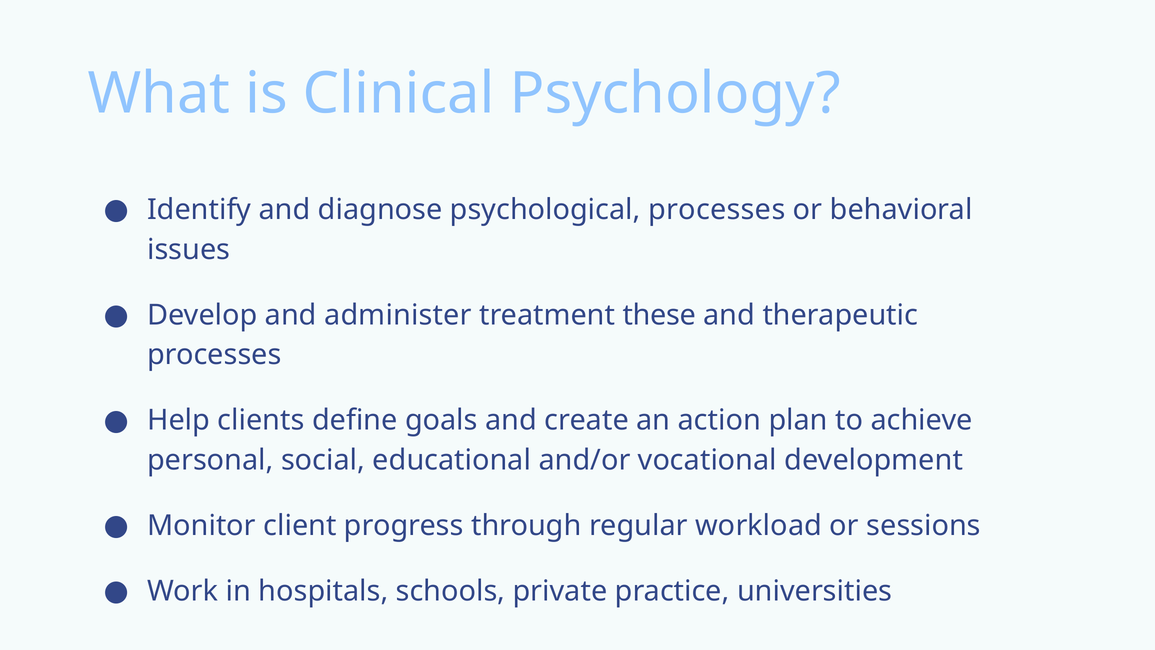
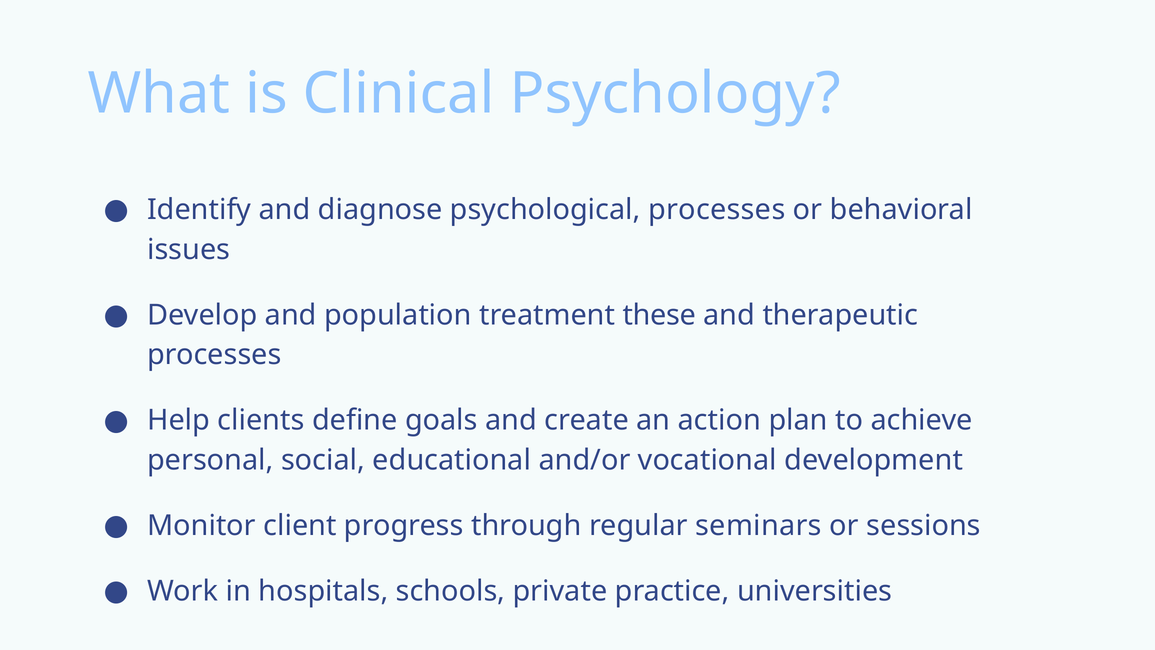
administer: administer -> population
workload: workload -> seminars
